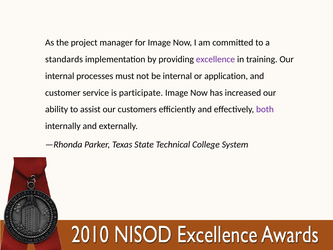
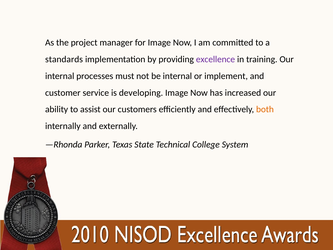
application: application -> implement
participate: participate -> developing
both colour: purple -> orange
